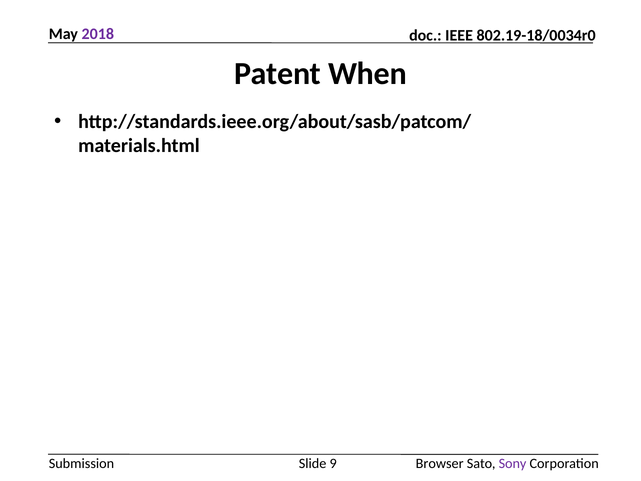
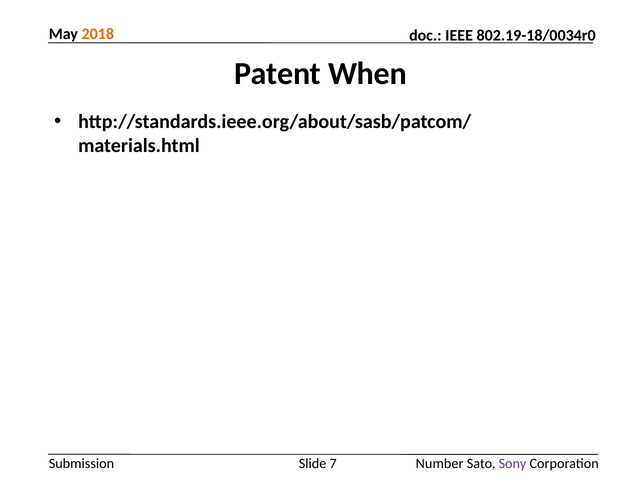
2018 colour: purple -> orange
9: 9 -> 7
Browser: Browser -> Number
